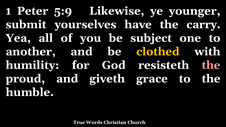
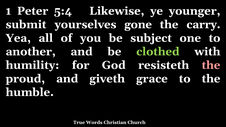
5:9: 5:9 -> 5:4
have: have -> gone
clothed colour: yellow -> light green
